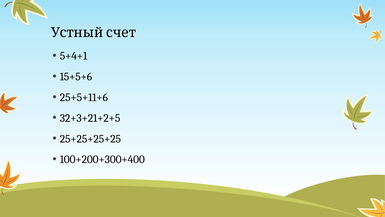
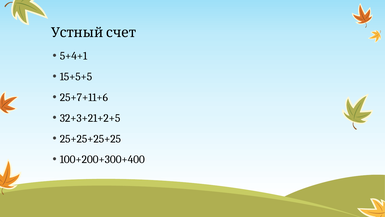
15+5+6: 15+5+6 -> 15+5+5
25+5+11+6: 25+5+11+6 -> 25+7+11+6
